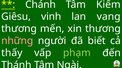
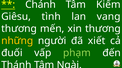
vinh: vinh -> tình
những colour: pink -> yellow
biết: biết -> xiết
thấy: thấy -> đuối
